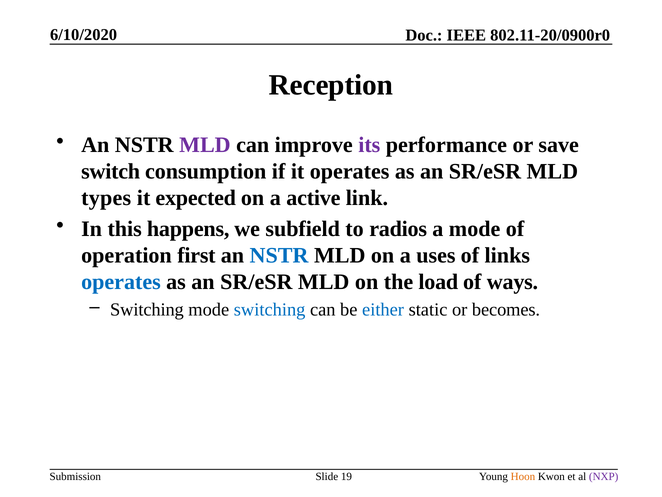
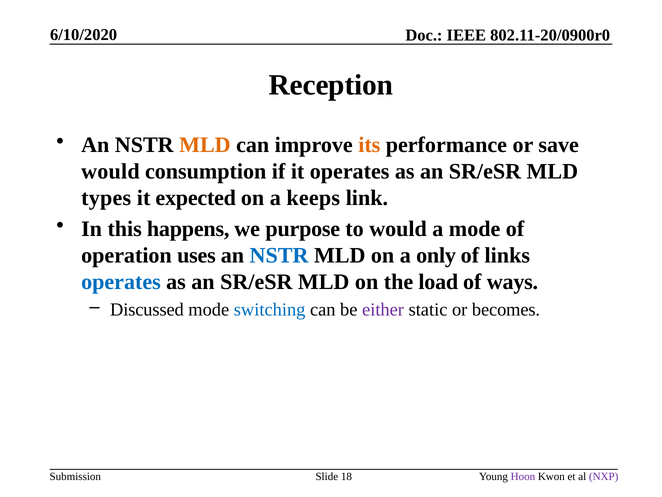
MLD at (205, 145) colour: purple -> orange
its colour: purple -> orange
switch at (111, 171): switch -> would
active: active -> keeps
subfield: subfield -> purpose
to radios: radios -> would
first: first -> uses
uses: uses -> only
Switching at (147, 309): Switching -> Discussed
either colour: blue -> purple
19: 19 -> 18
Hoon colour: orange -> purple
